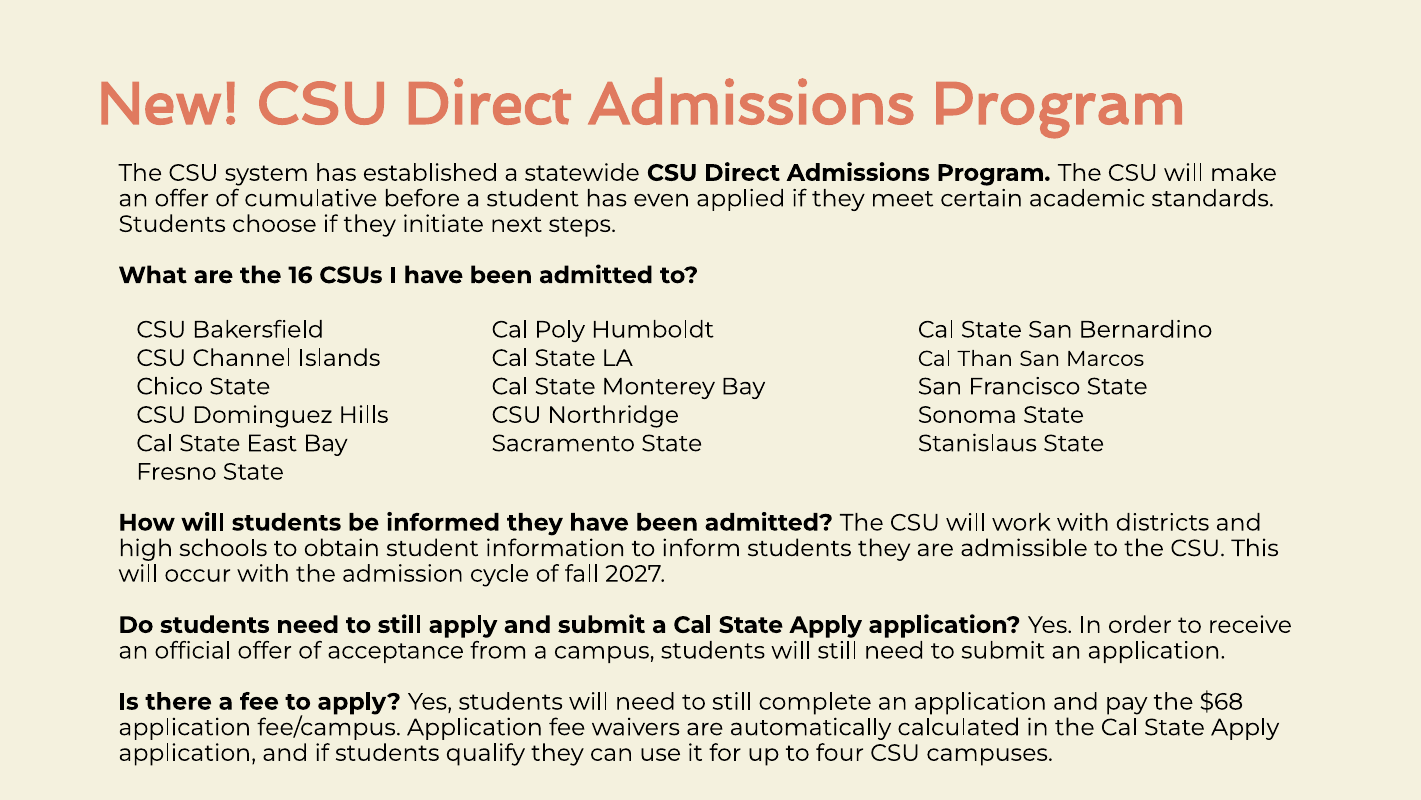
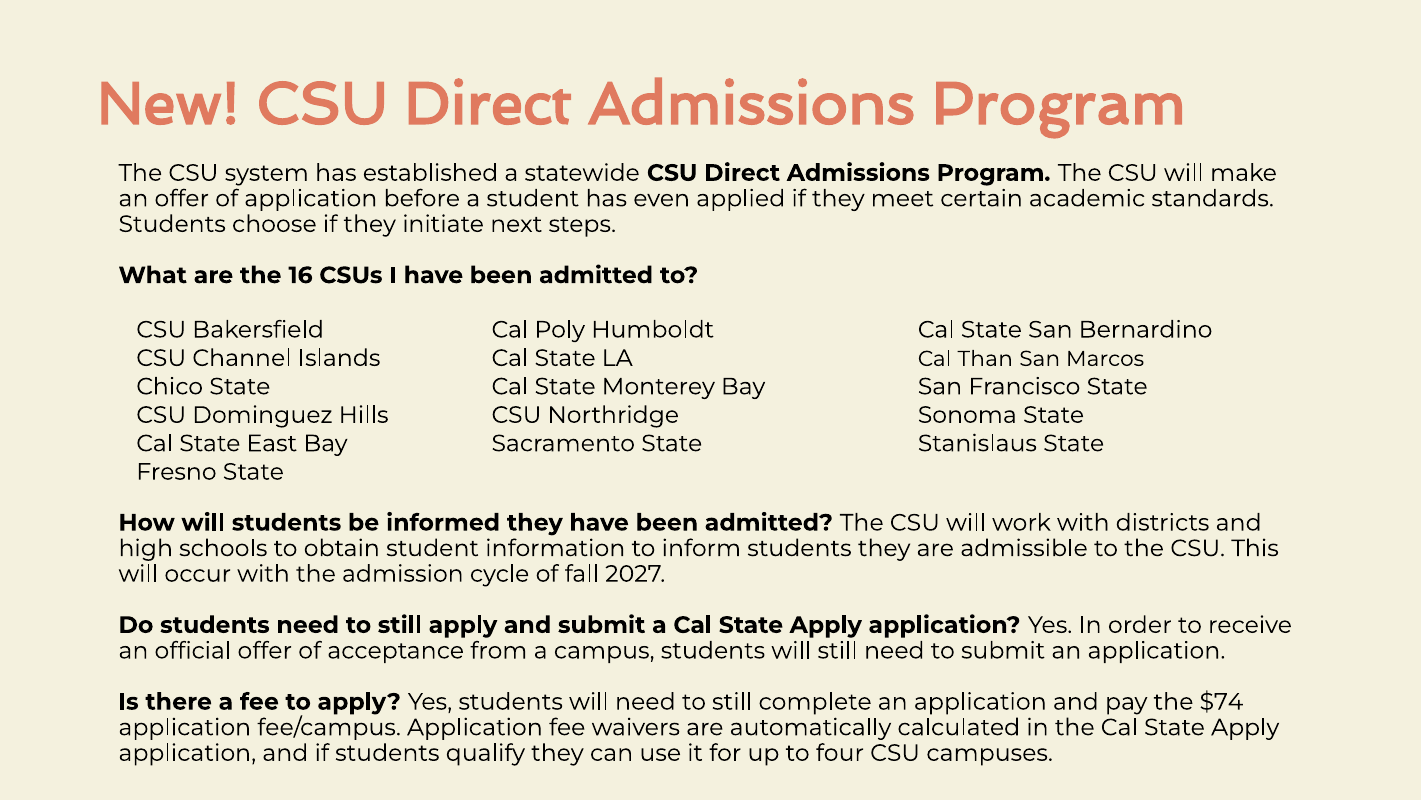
of cumulative: cumulative -> application
$68: $68 -> $74
